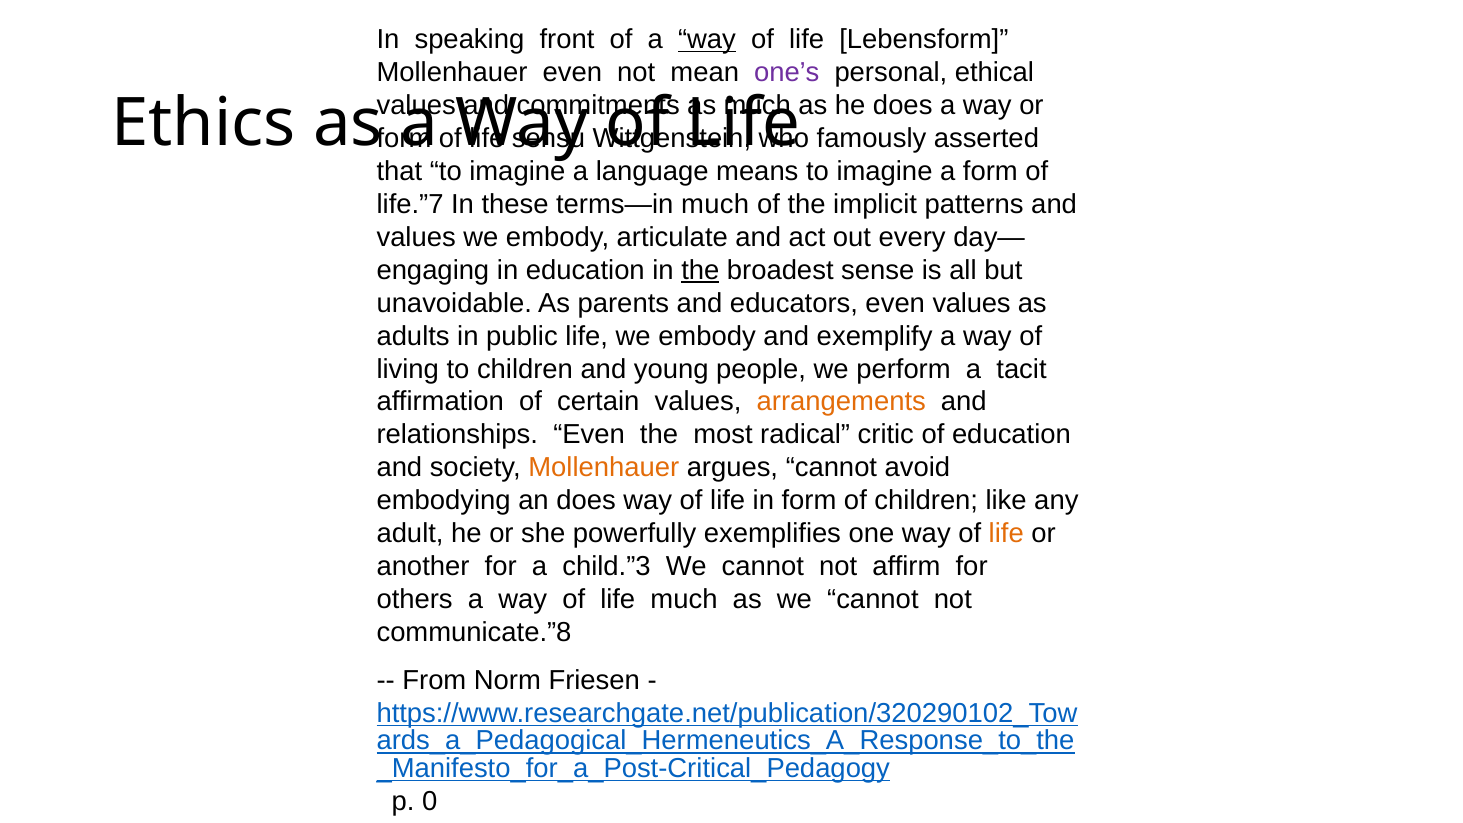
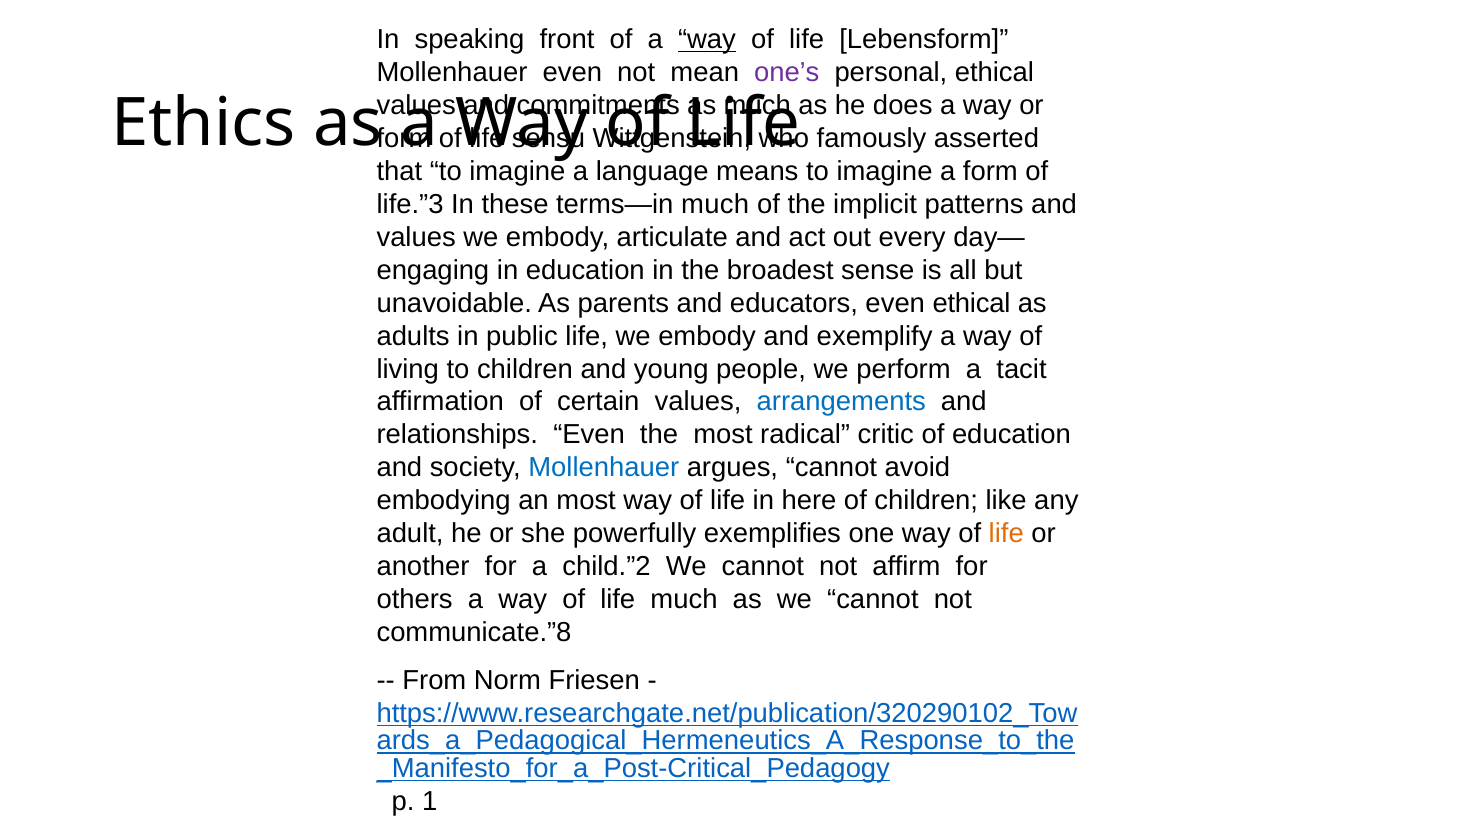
life.”7: life.”7 -> life.”3
the at (700, 270) underline: present -> none
even values: values -> ethical
arrangements colour: orange -> blue
Mollenhauer at (604, 468) colour: orange -> blue
an does: does -> most
in form: form -> here
child.”3: child.”3 -> child.”2
0: 0 -> 1
